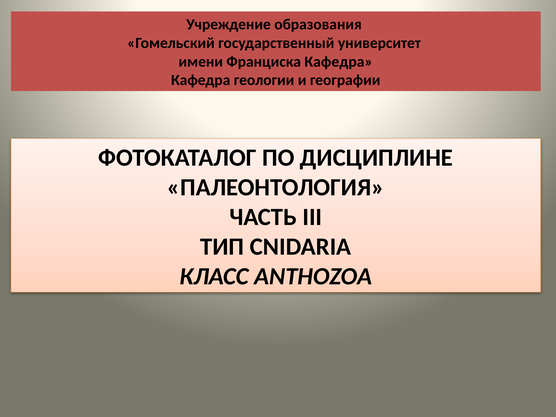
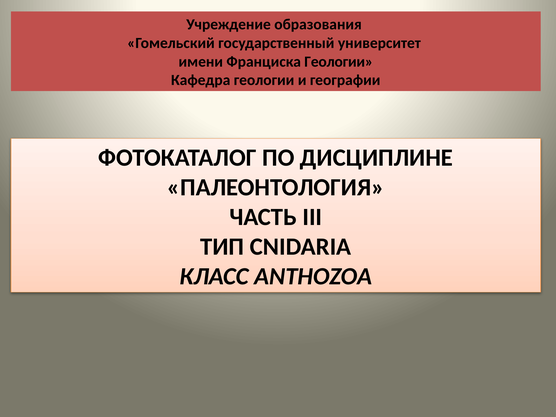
Франциска Кафедра: Кафедра -> Геологии
